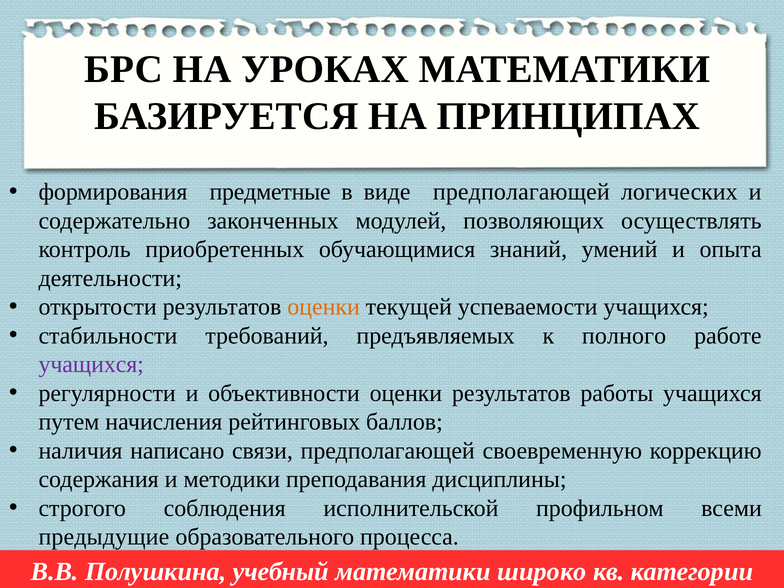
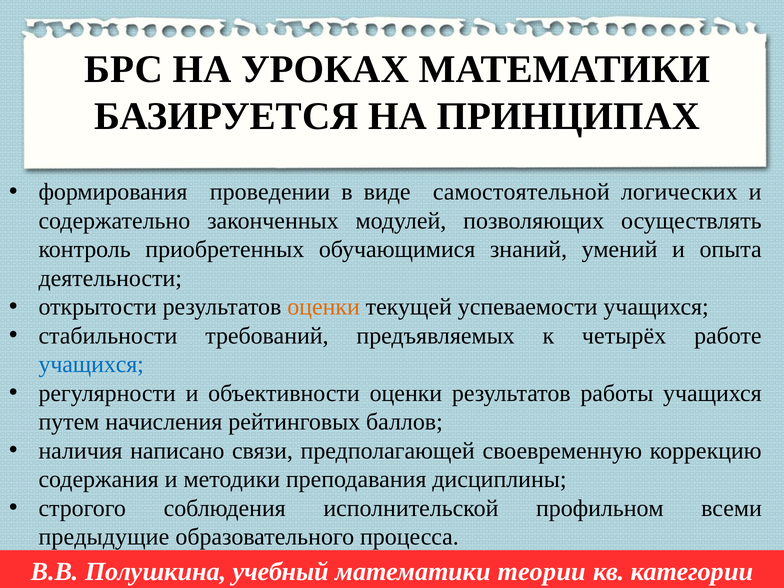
предметные: предметные -> проведении
виде предполагающей: предполагающей -> самостоятельной
полного: полного -> четырёх
учащихся at (91, 364) colour: purple -> blue
широко: широко -> теории
